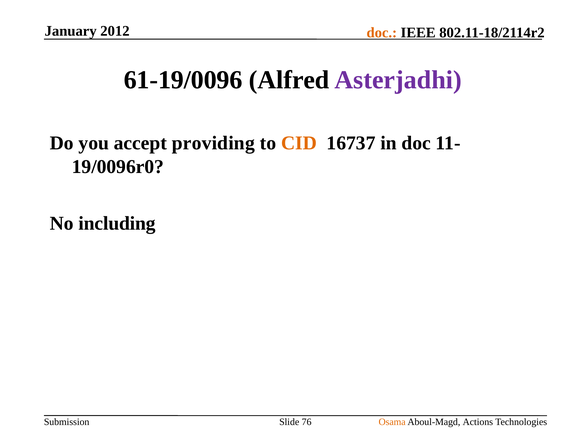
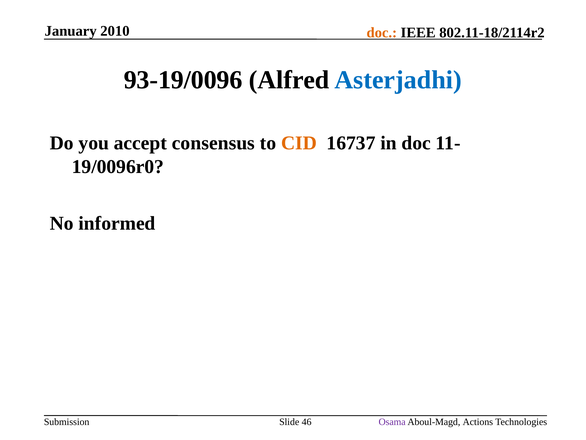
2012: 2012 -> 2010
61-19/0096: 61-19/0096 -> 93-19/0096
Asterjadhi colour: purple -> blue
providing: providing -> consensus
including: including -> informed
76: 76 -> 46
Osama colour: orange -> purple
